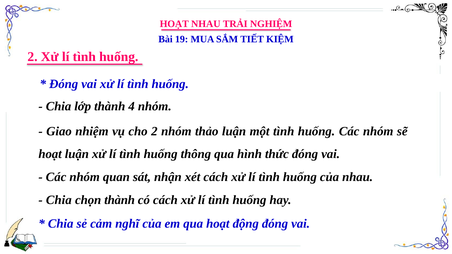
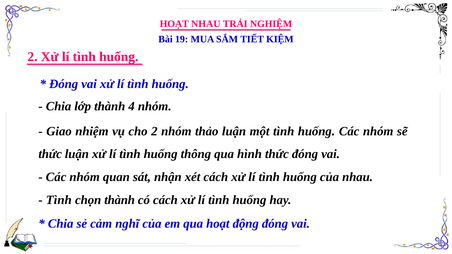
hoạt at (50, 154): hoạt -> thức
Chia at (59, 200): Chia -> Tình
